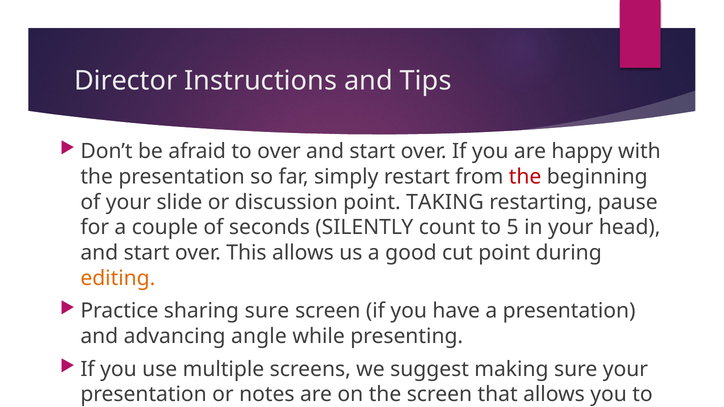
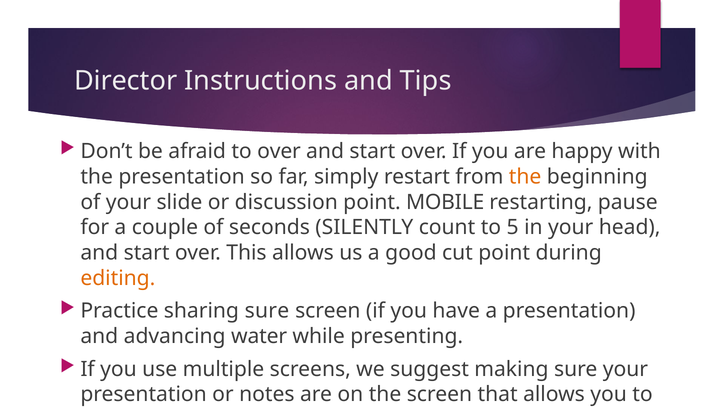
the at (525, 177) colour: red -> orange
TAKING: TAKING -> MOBILE
angle: angle -> water
